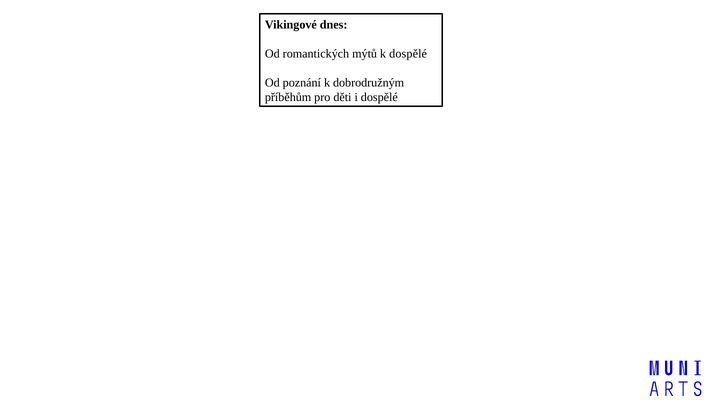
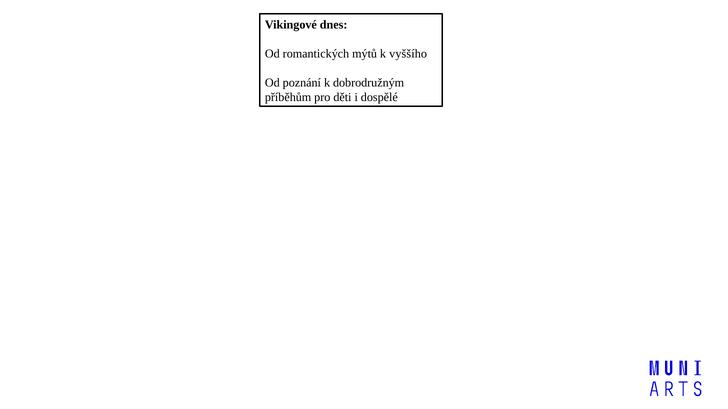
k dospělé: dospělé -> vyššího
